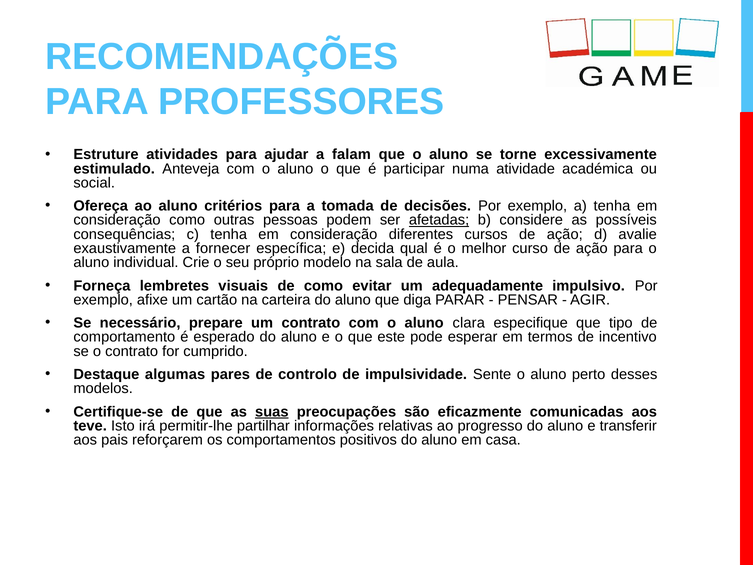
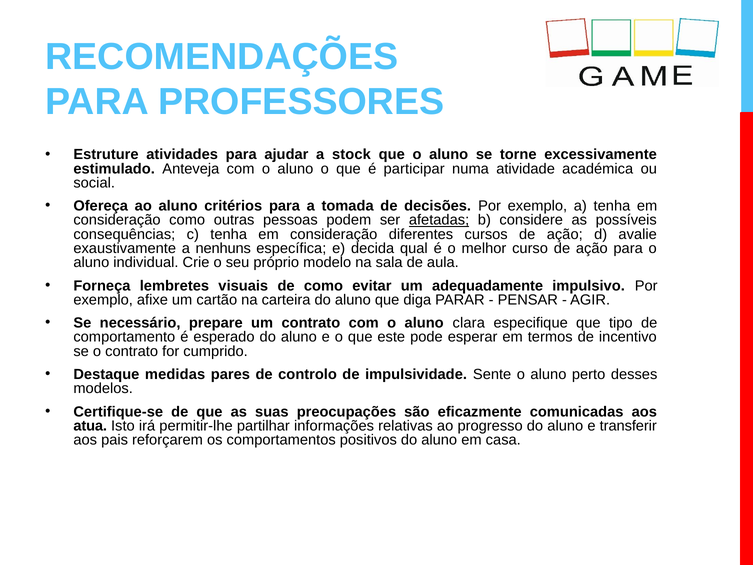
falam: falam -> stock
fornecer: fornecer -> nenhuns
algumas: algumas -> medidas
suas underline: present -> none
teve: teve -> atua
